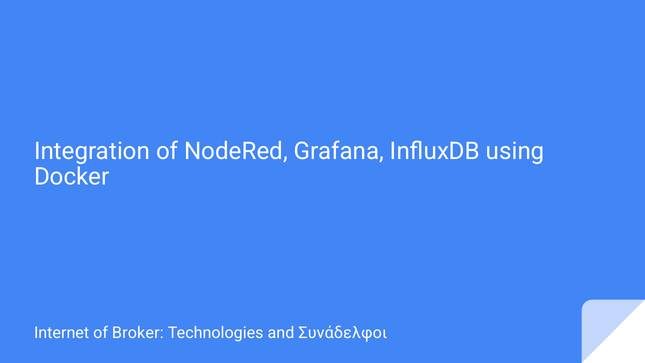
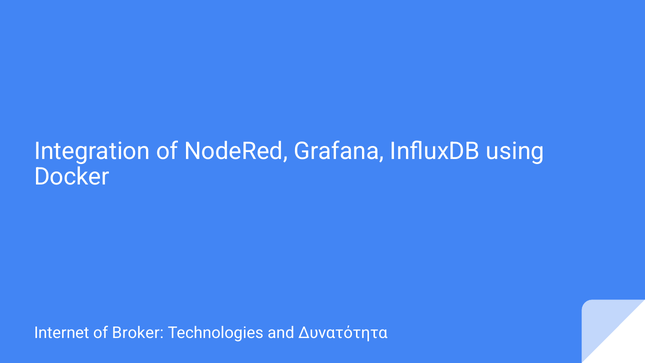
Συνάδελφοι: Συνάδελφοι -> Δυνατότητα
